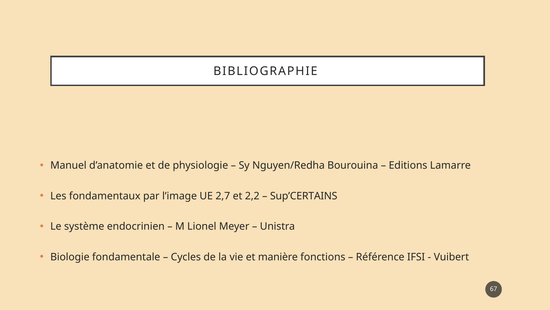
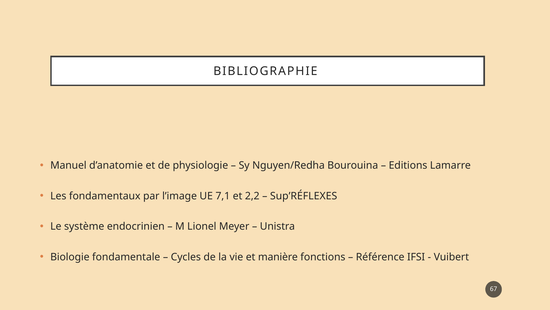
2,7: 2,7 -> 7,1
Sup’CERTAINS: Sup’CERTAINS -> Sup’RÉFLEXES
